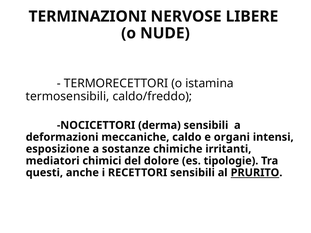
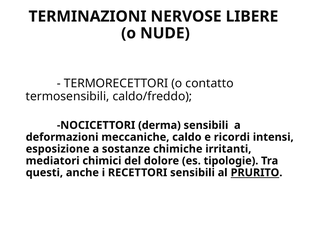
istamina: istamina -> contatto
organi: organi -> ricordi
